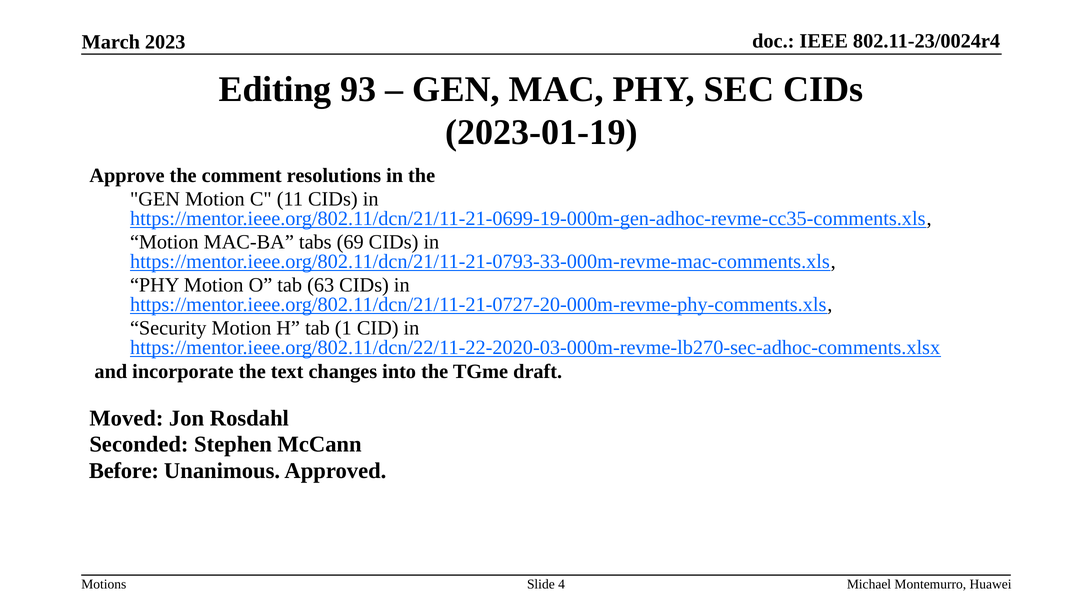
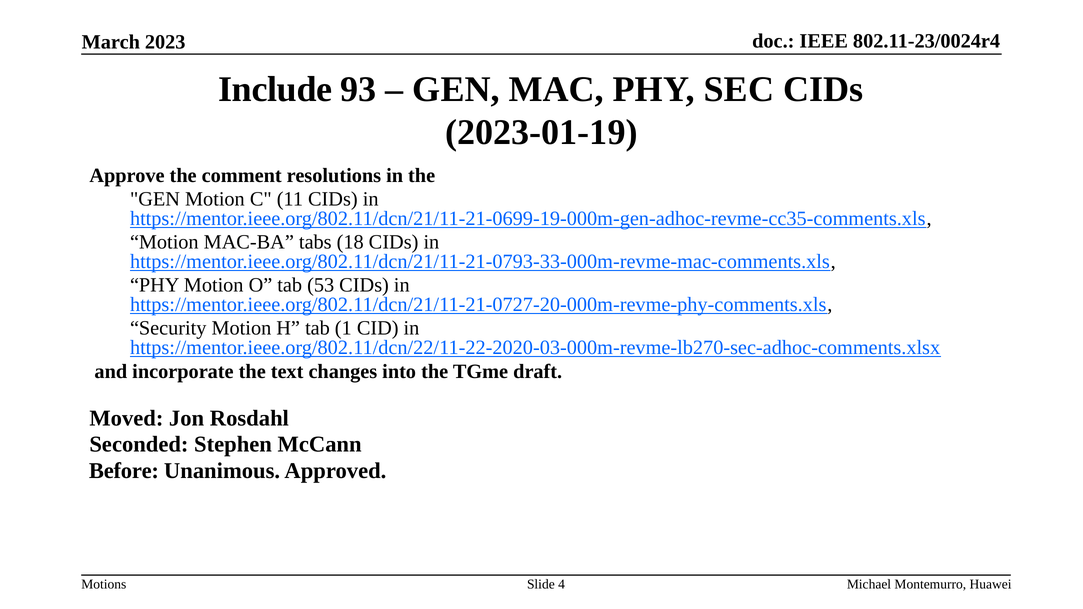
Editing: Editing -> Include
69: 69 -> 18
63: 63 -> 53
